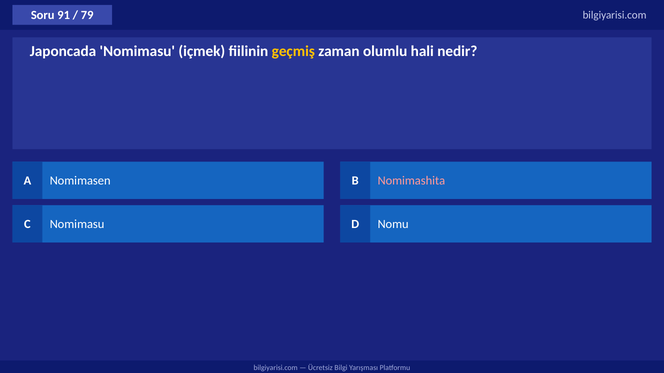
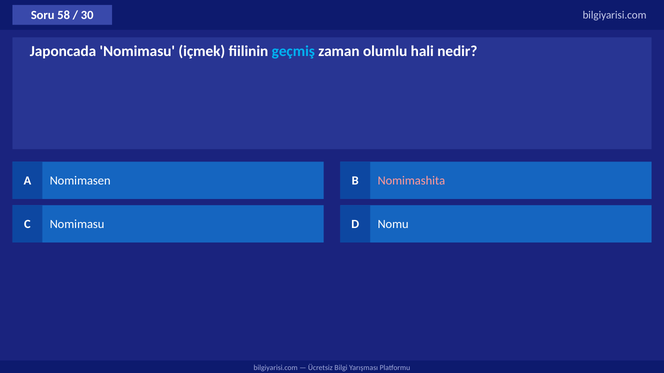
91: 91 -> 58
79: 79 -> 30
geçmiş colour: yellow -> light blue
